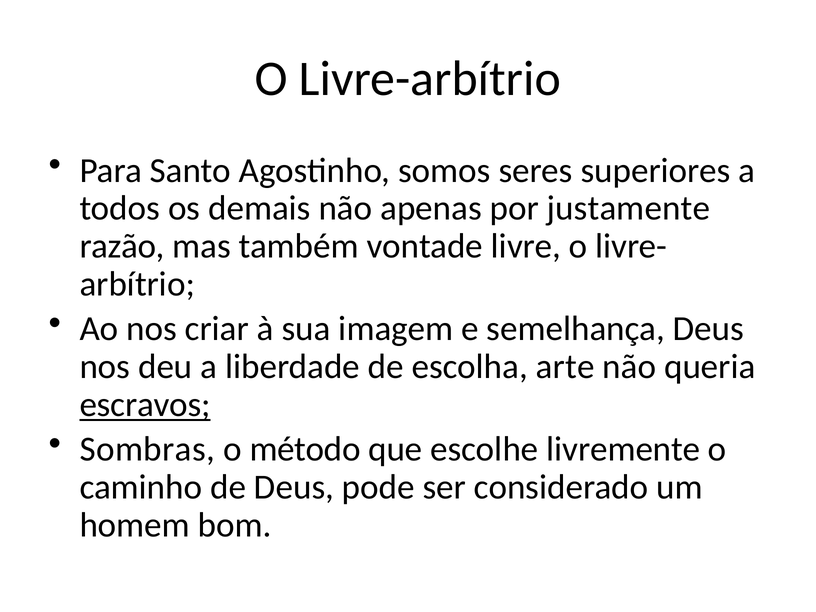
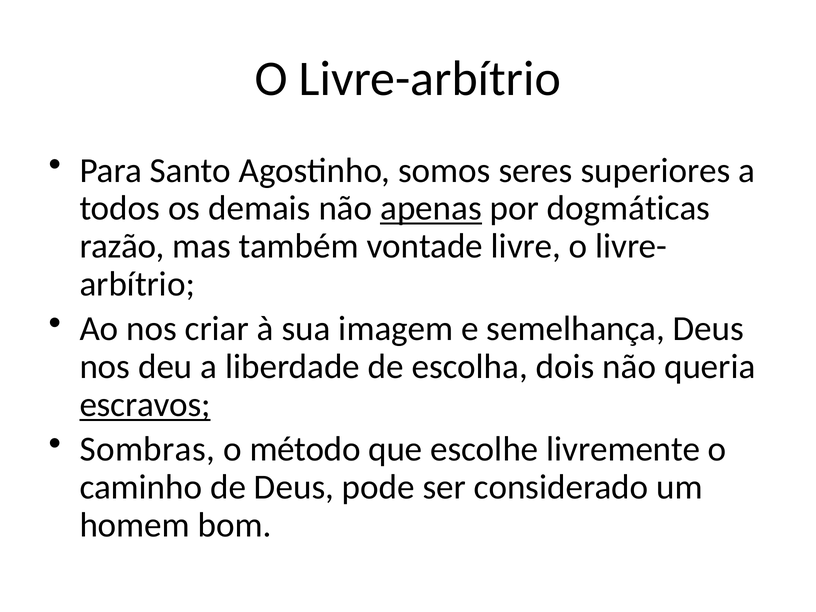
apenas underline: none -> present
justamente: justamente -> dogmáticas
arte: arte -> dois
